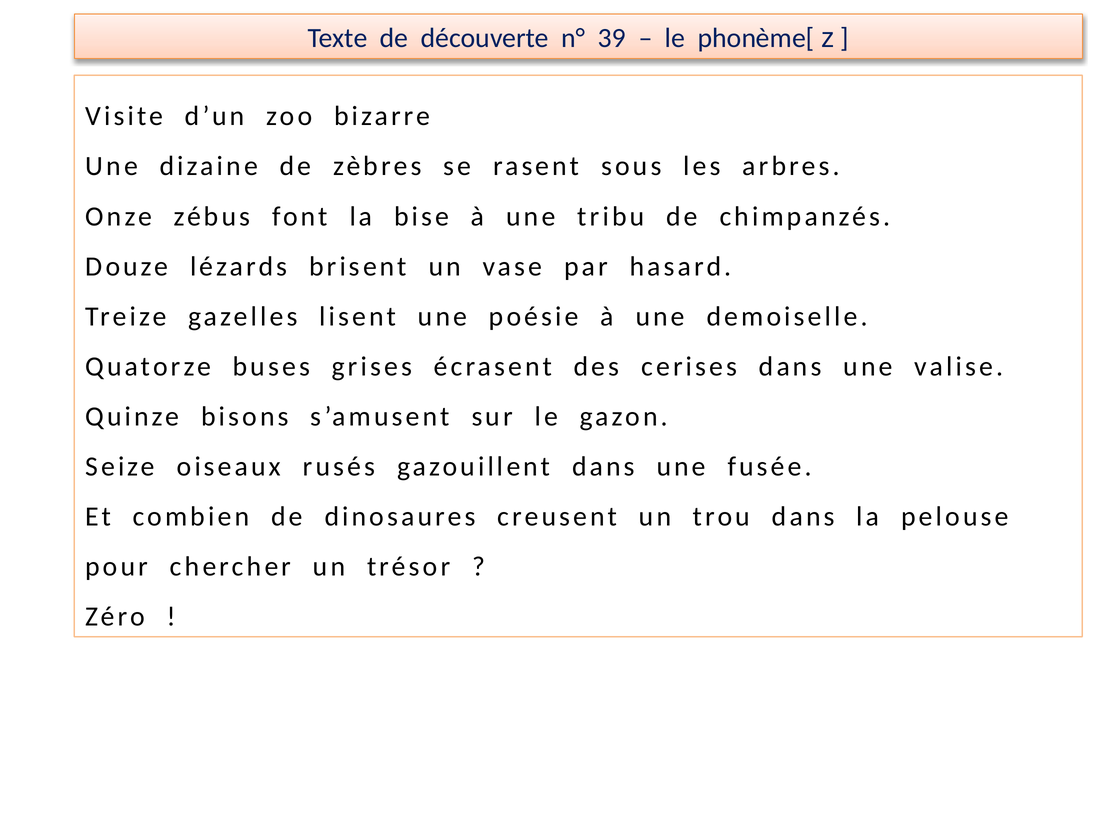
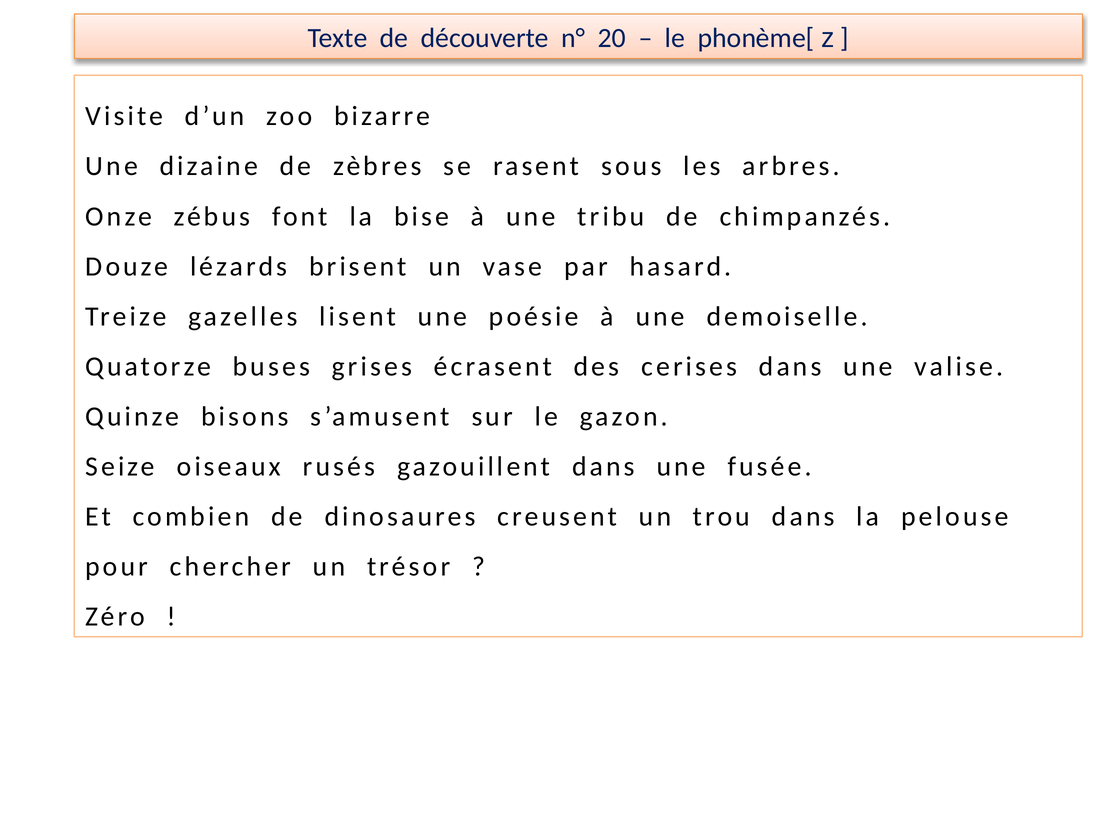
39: 39 -> 20
